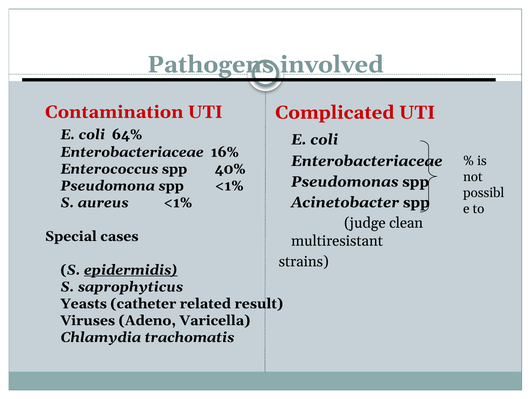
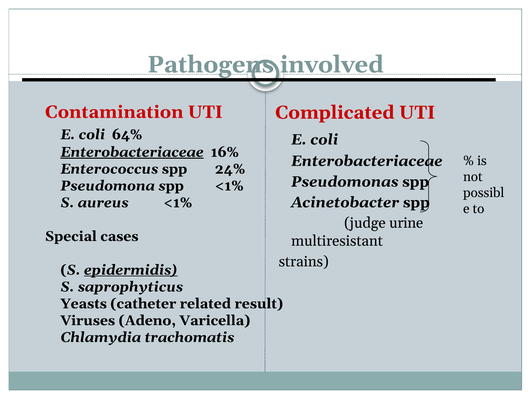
Enterobacteriaceae at (132, 152) underline: none -> present
40%: 40% -> 24%
clean: clean -> urine
